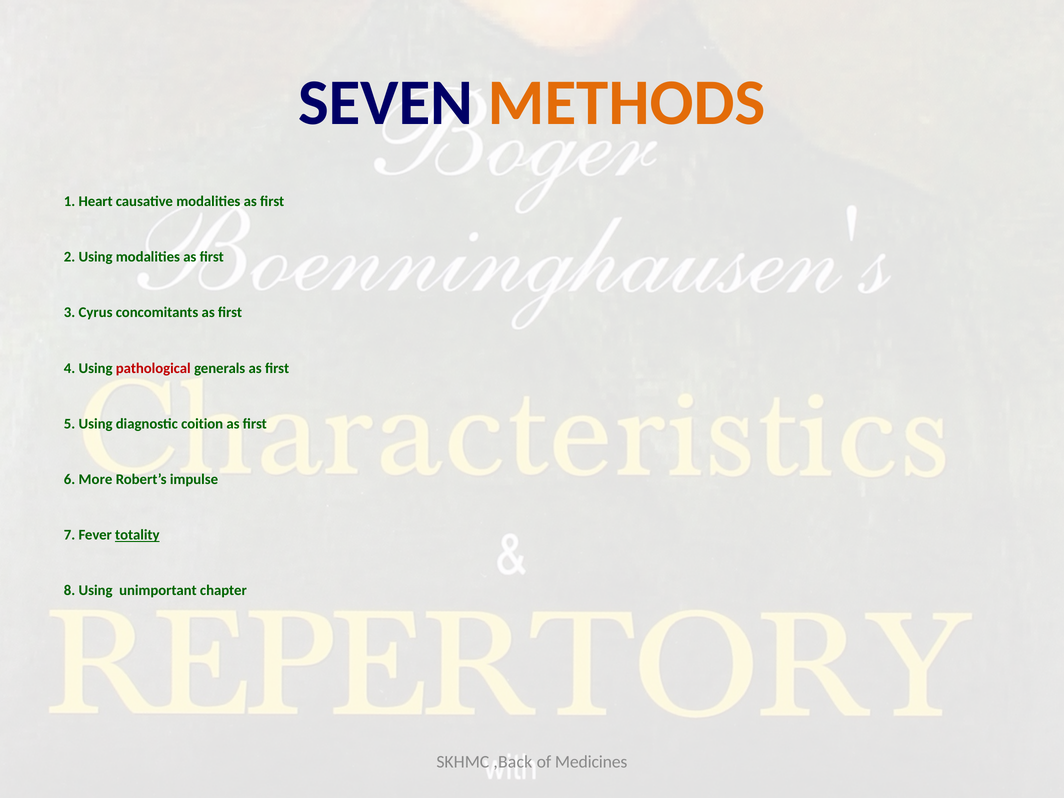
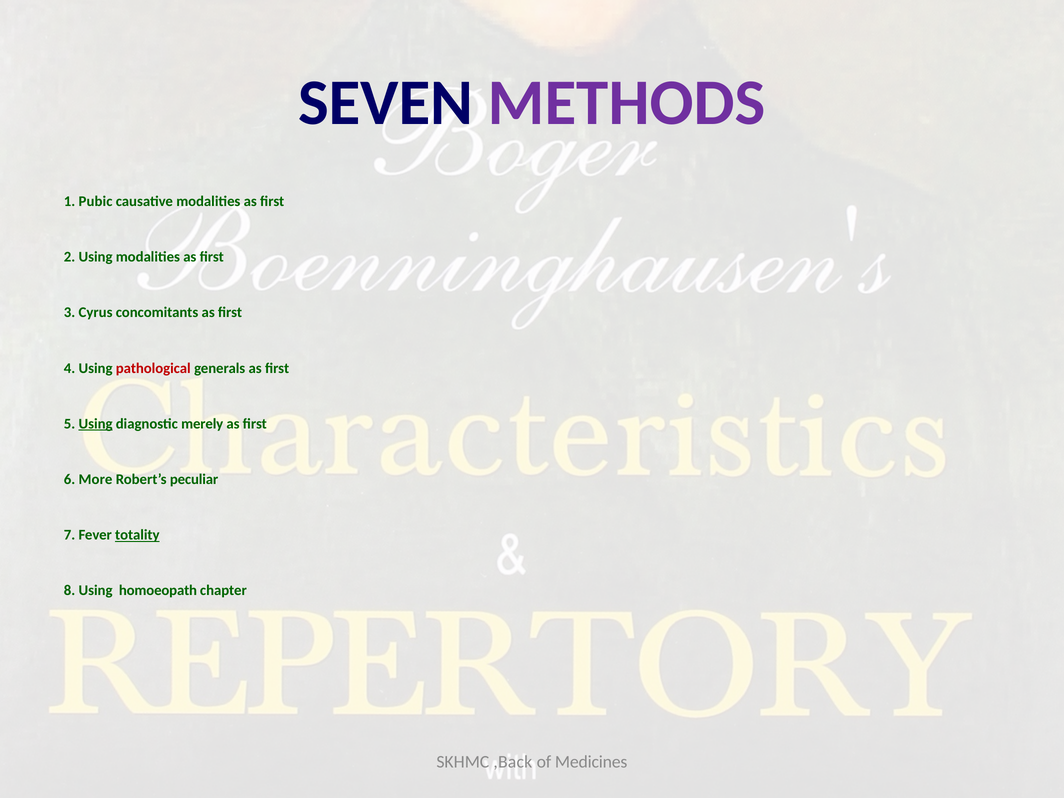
METHODS colour: orange -> purple
Heart: Heart -> Pubic
Using at (96, 424) underline: none -> present
coition: coition -> merely
impulse: impulse -> peculiar
unimportant: unimportant -> homoeopath
